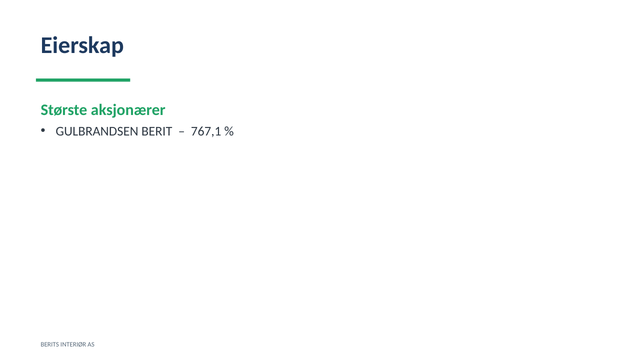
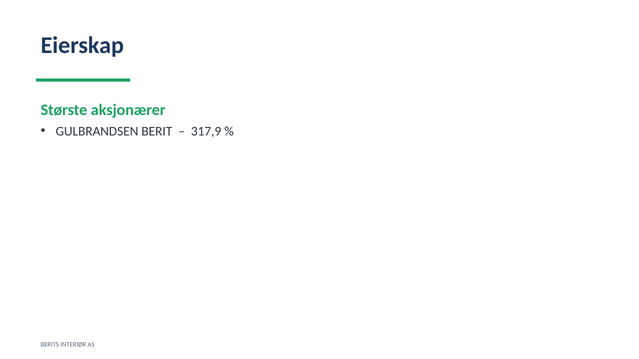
767,1: 767,1 -> 317,9
